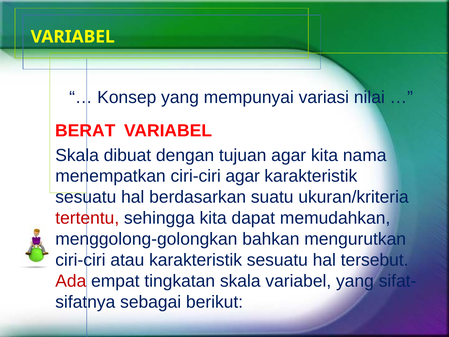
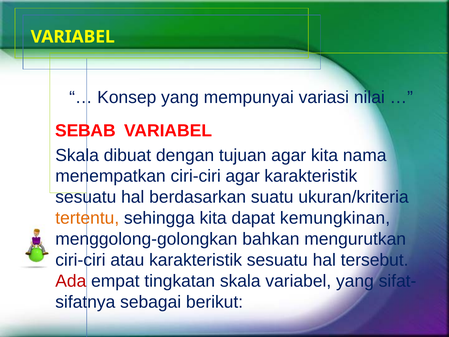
BERAT: BERAT -> SEBAB
tertentu colour: red -> orange
memudahkan: memudahkan -> kemungkinan
